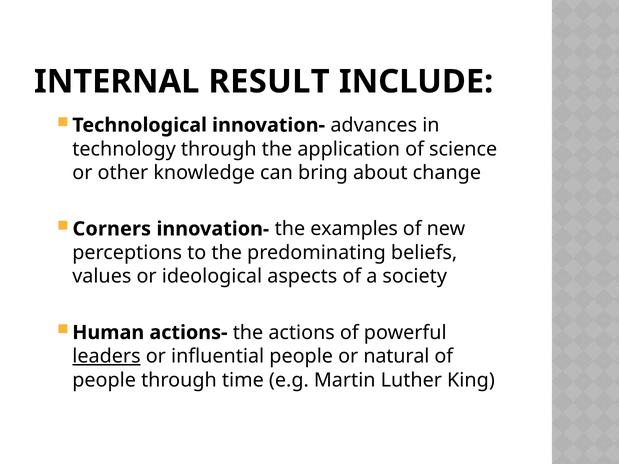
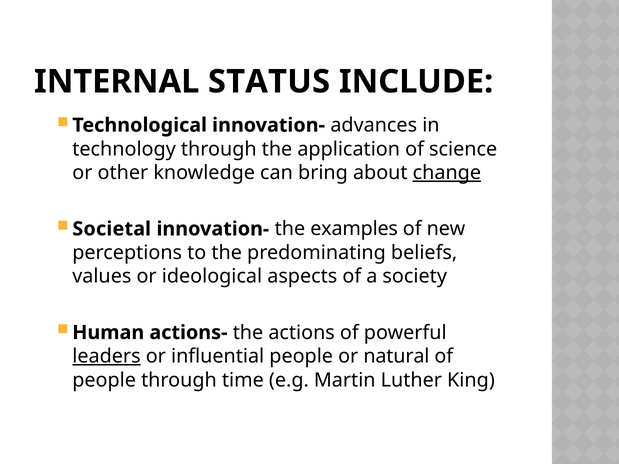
RESULT: RESULT -> STATUS
change underline: none -> present
Corners: Corners -> Societal
